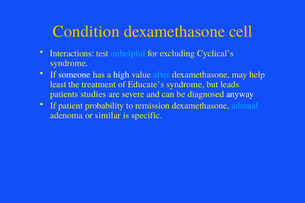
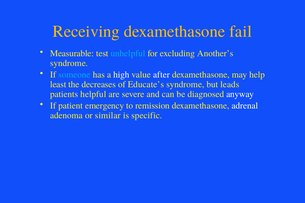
Condition: Condition -> Receiving
cell: cell -> fail
Interactions: Interactions -> Measurable
Cyclical’s: Cyclical’s -> Another’s
someone colour: white -> light blue
after colour: light blue -> white
treatment: treatment -> decreases
studies: studies -> helpful
probability: probability -> emergency
adrenal colour: light blue -> white
